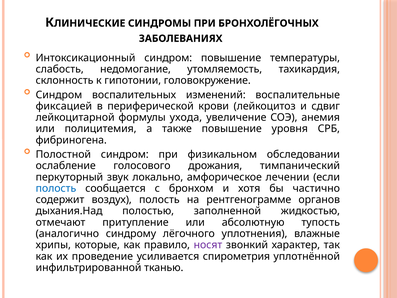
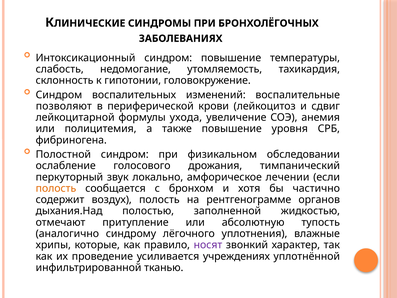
фиксацией: фиксацией -> позволяют
полость at (56, 188) colour: blue -> orange
спирометрия: спирометрия -> учреждениях
